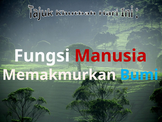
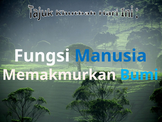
Manusia colour: red -> blue
